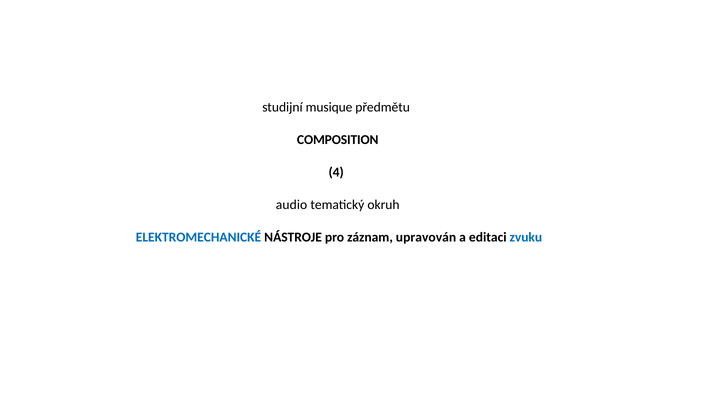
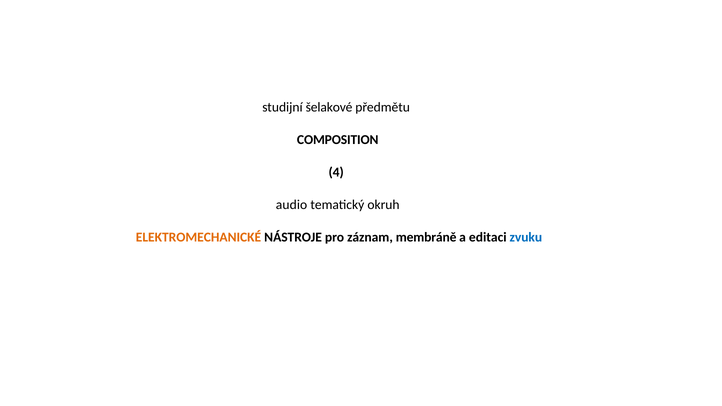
musique: musique -> šelakové
ELEKTROMECHANICKÉ colour: blue -> orange
upravován: upravován -> membráně
